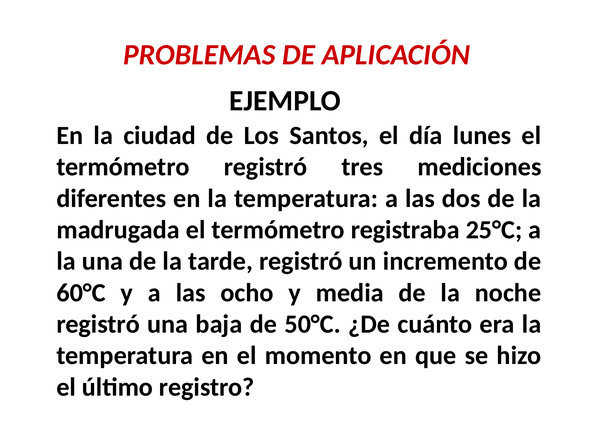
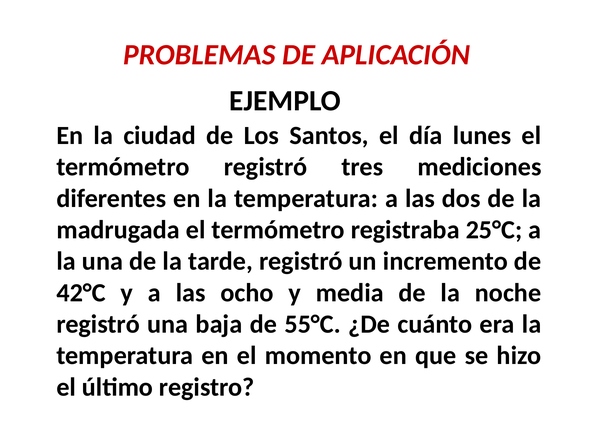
60°C: 60°C -> 42°C
50°C: 50°C -> 55°C
